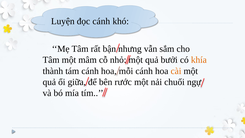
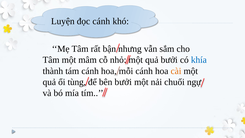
khía colour: orange -> blue
giữa: giữa -> tùng
bên rước: rước -> bưởi
